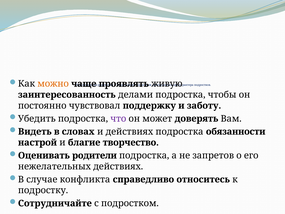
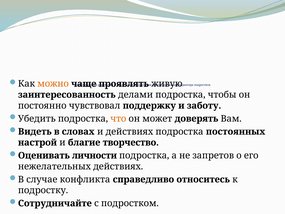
что colour: purple -> orange
обязанности: обязанности -> постоянных
родители: родители -> личности
